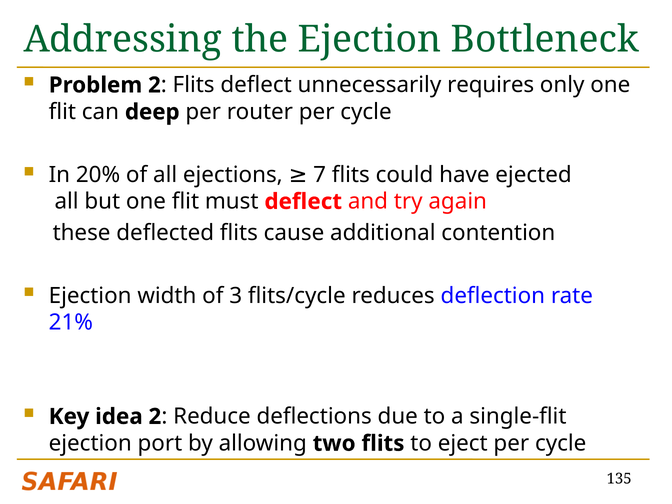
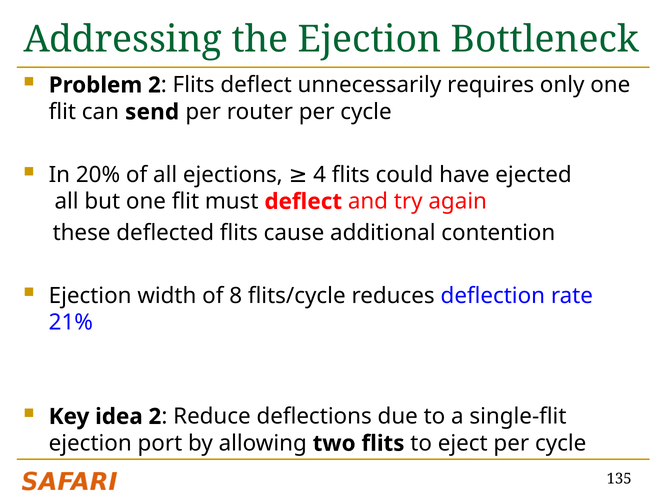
deep: deep -> send
7: 7 -> 4
3: 3 -> 8
